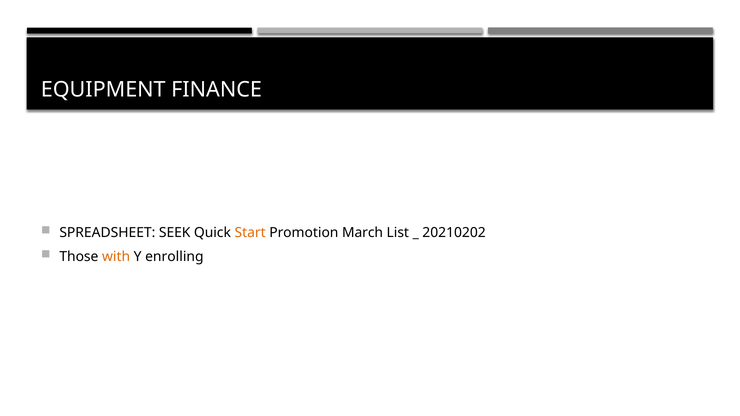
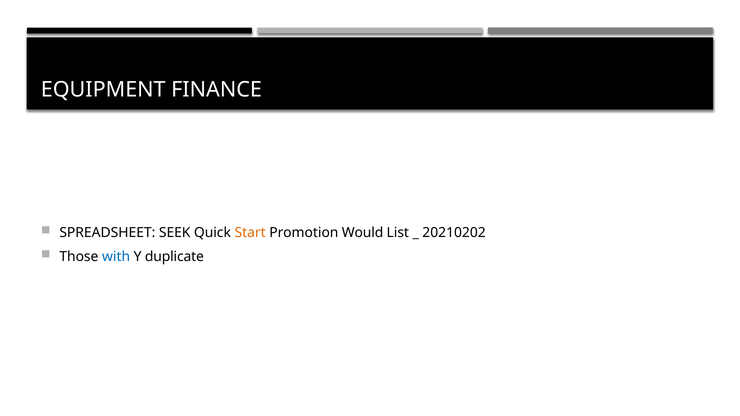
March: March -> Would
with colour: orange -> blue
enrolling: enrolling -> duplicate
